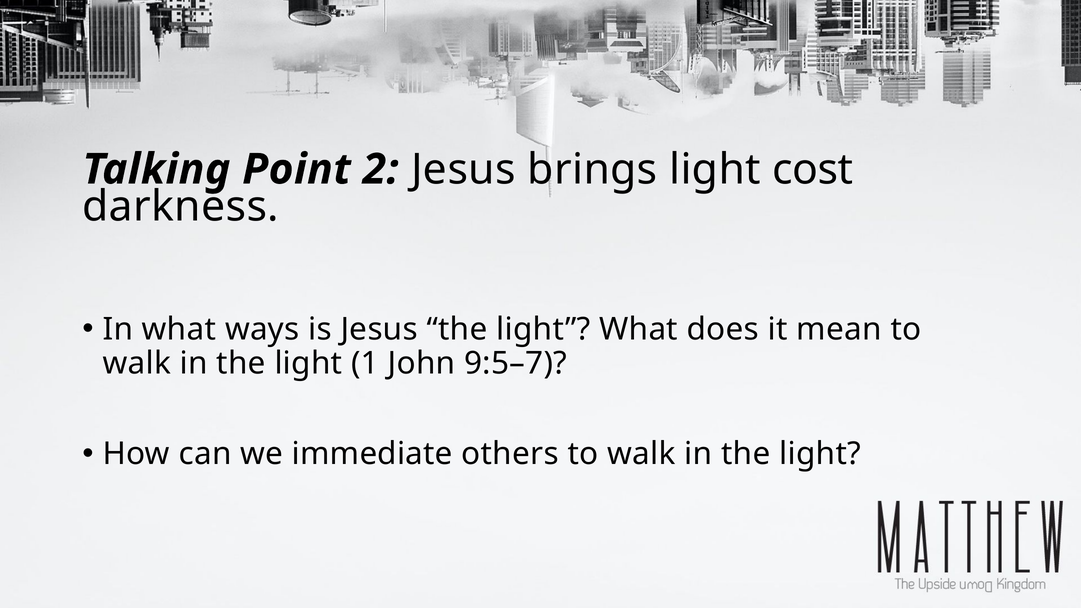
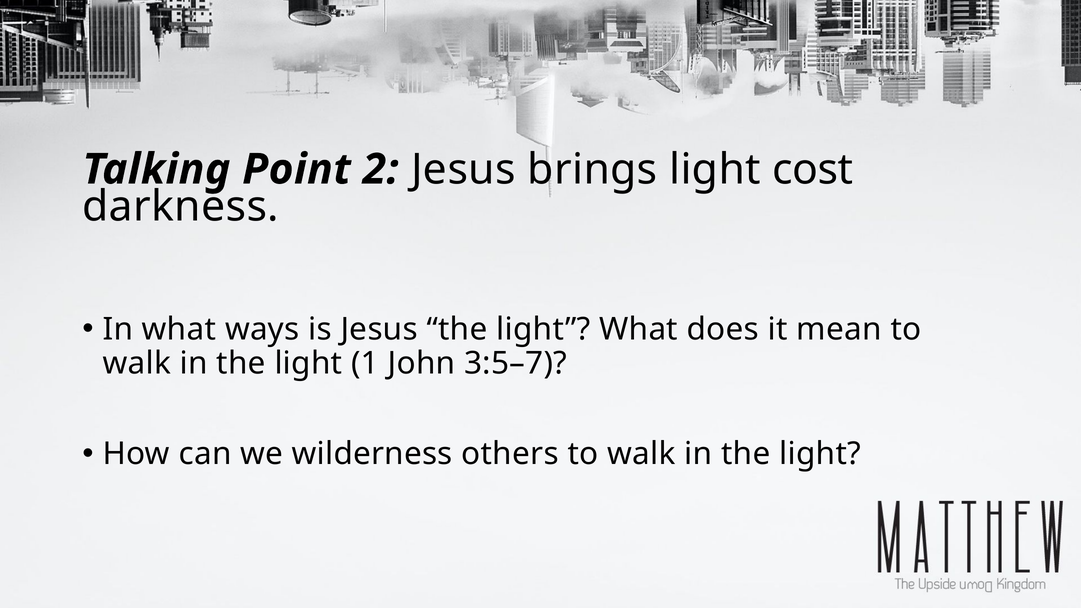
9:5–7: 9:5–7 -> 3:5–7
immediate: immediate -> wilderness
